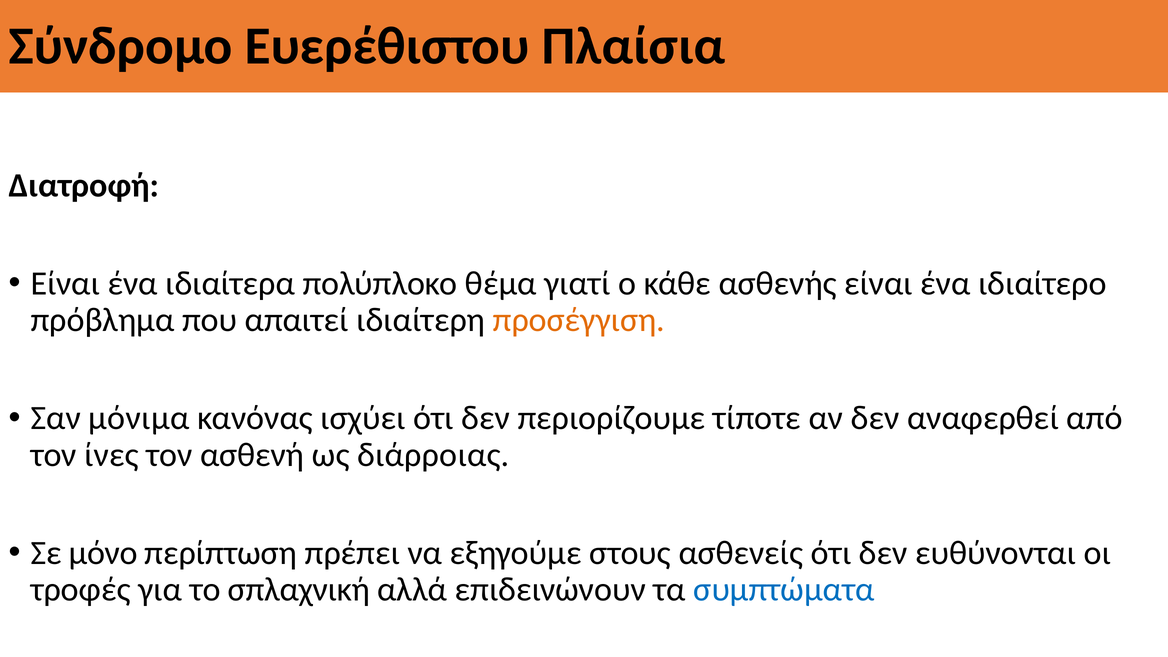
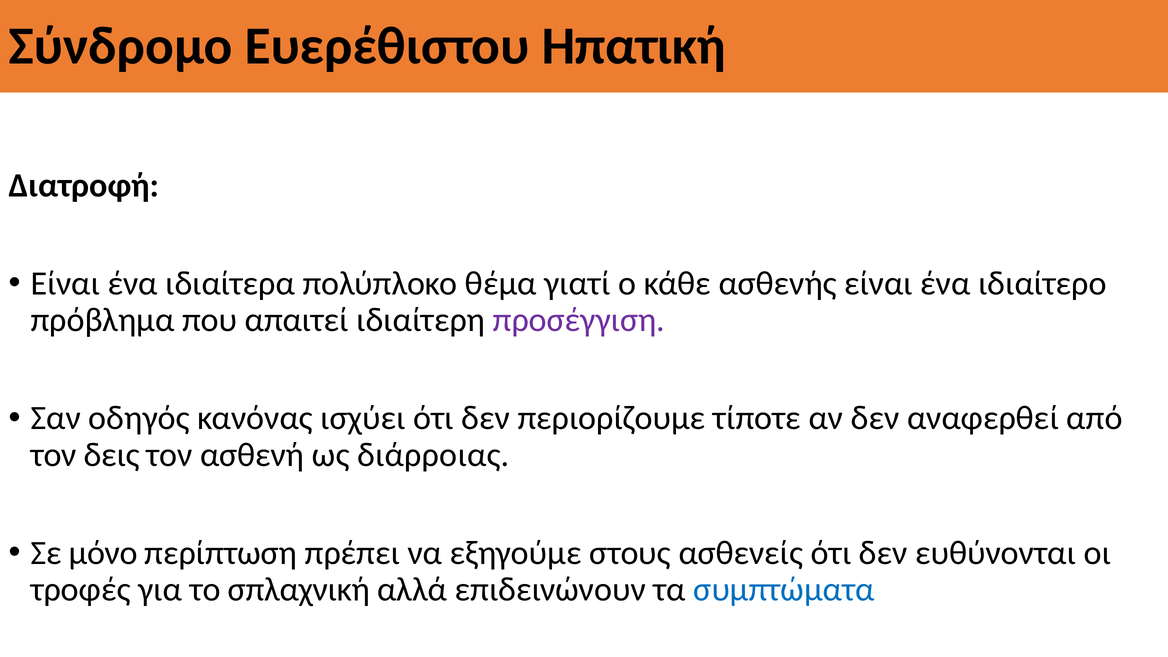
Πλαίσια: Πλαίσια -> Ηπατική
προσέγγιση colour: orange -> purple
μόνιμα: μόνιμα -> οδηγός
ίνες: ίνες -> δεις
